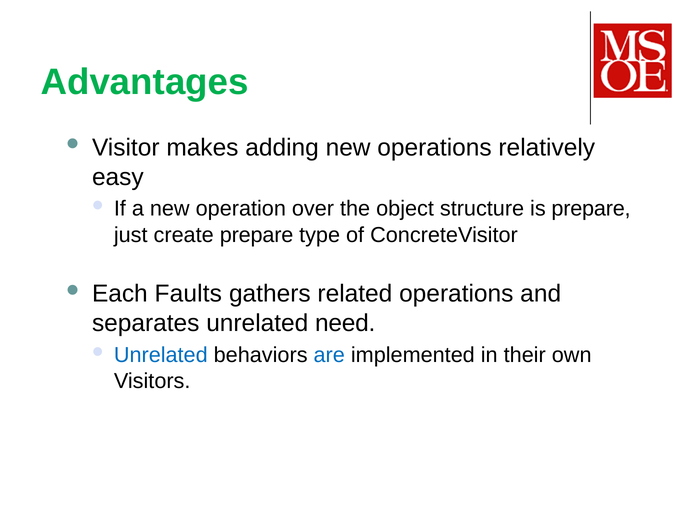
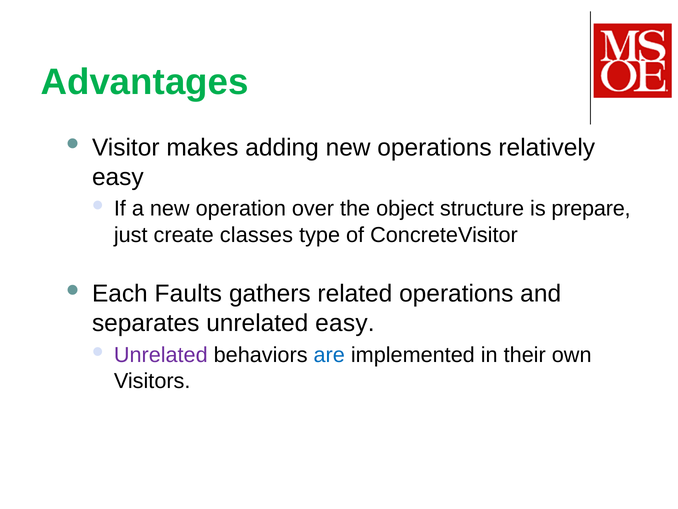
create prepare: prepare -> classes
unrelated need: need -> easy
Unrelated at (161, 355) colour: blue -> purple
